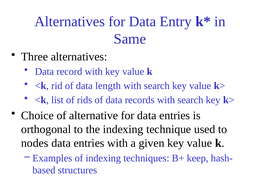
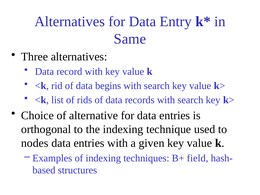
length: length -> begins
keep: keep -> field
